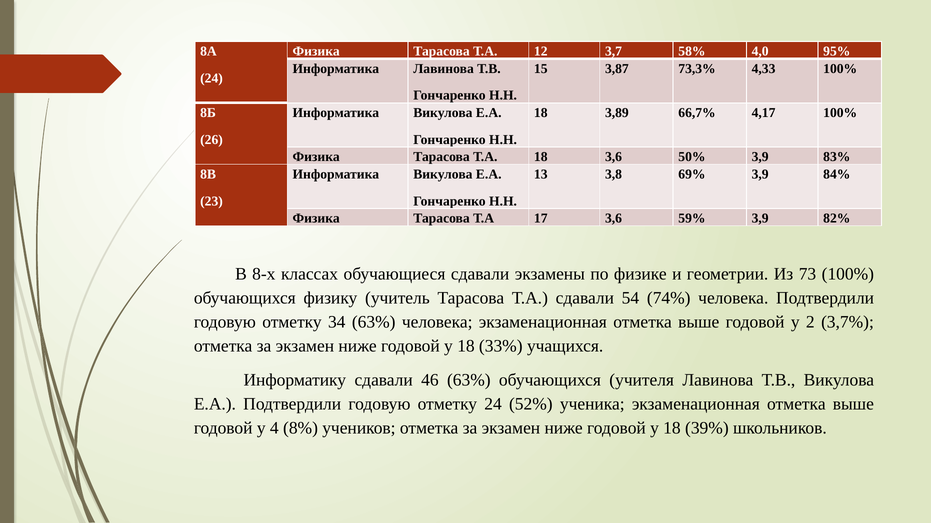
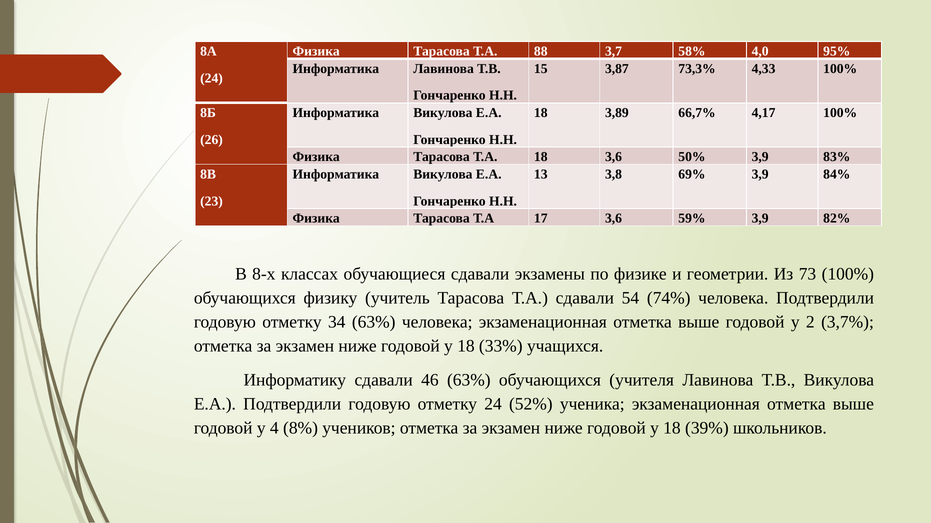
12: 12 -> 88
